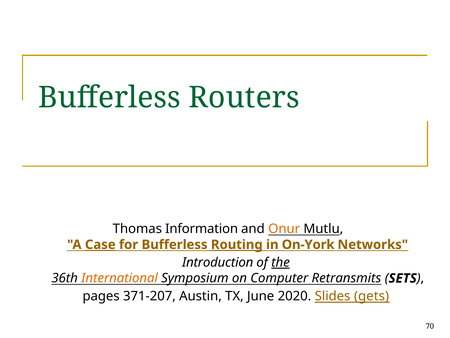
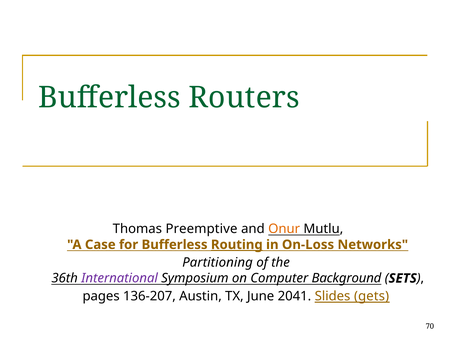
Information: Information -> Preemptive
Case underline: present -> none
On-York: On-York -> On-Loss
Introduction: Introduction -> Partitioning
the underline: present -> none
International colour: orange -> purple
Retransmits: Retransmits -> Background
371-207: 371-207 -> 136-207
2020: 2020 -> 2041
